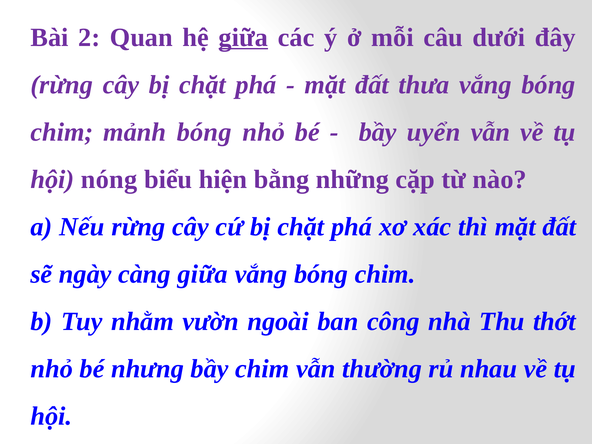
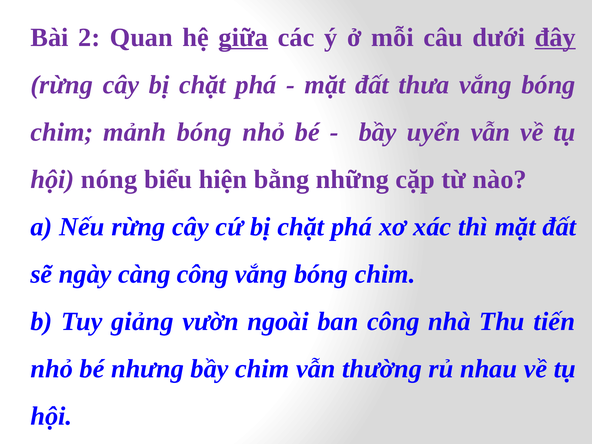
đây underline: none -> present
càng giữa: giữa -> công
nhằm: nhằm -> giảng
thớt: thớt -> tiến
